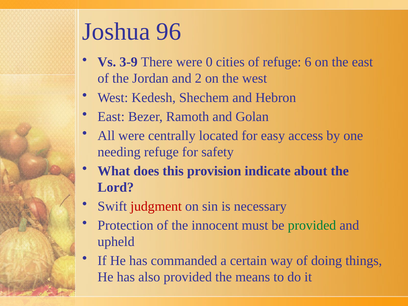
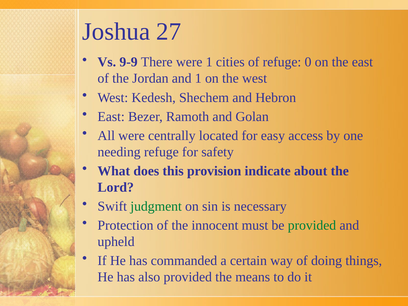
96: 96 -> 27
3-9: 3-9 -> 9-9
were 0: 0 -> 1
6: 6 -> 0
and 2: 2 -> 1
judgment colour: red -> green
